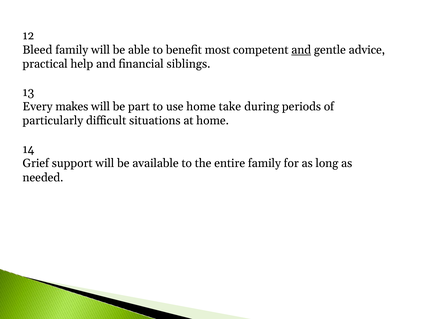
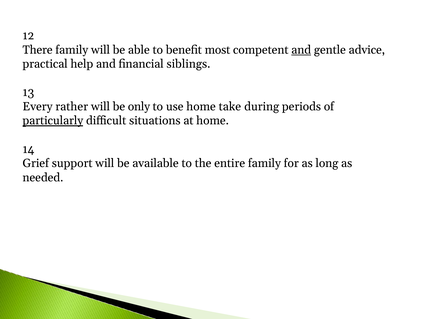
Bleed: Bleed -> There
makes: makes -> rather
part: part -> only
particularly underline: none -> present
